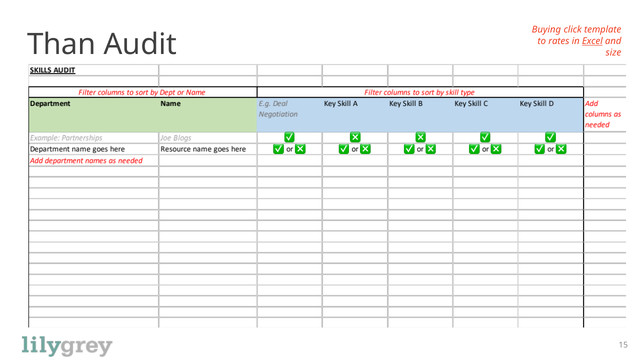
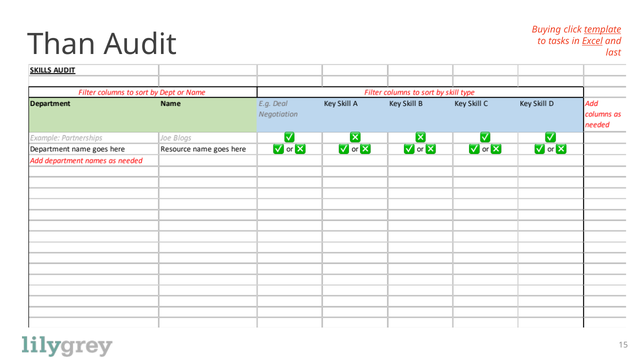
template underline: none -> present
rates: rates -> tasks
size: size -> last
